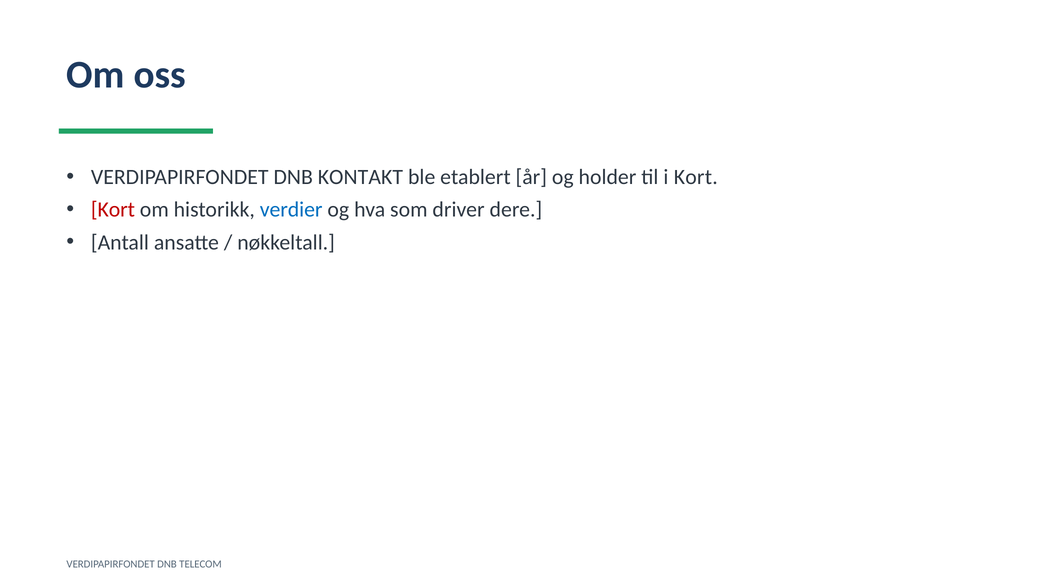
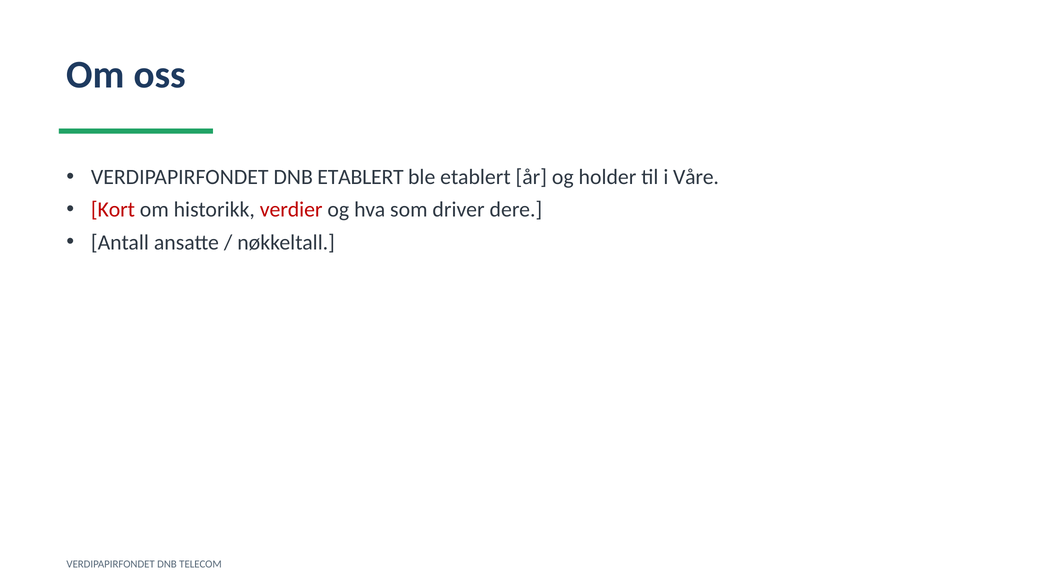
DNB KONTAKT: KONTAKT -> ETABLERT
i Kort: Kort -> Våre
verdier colour: blue -> red
